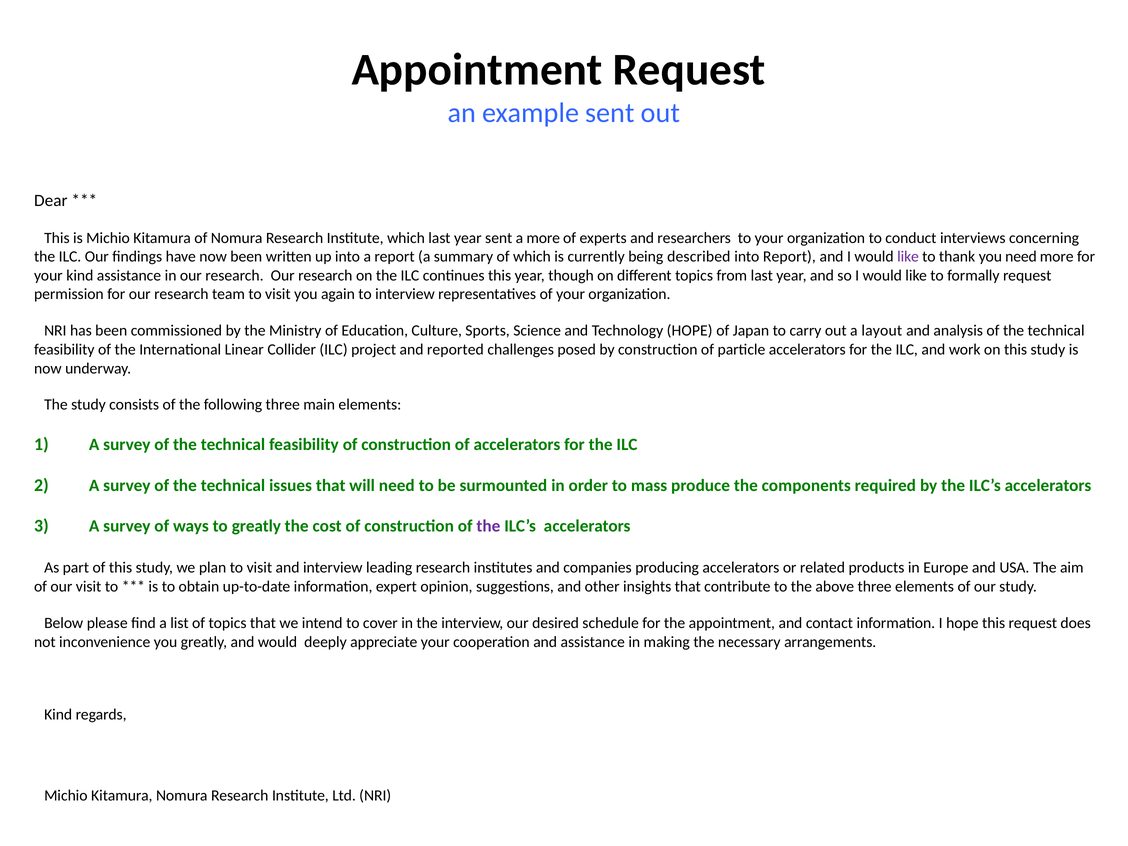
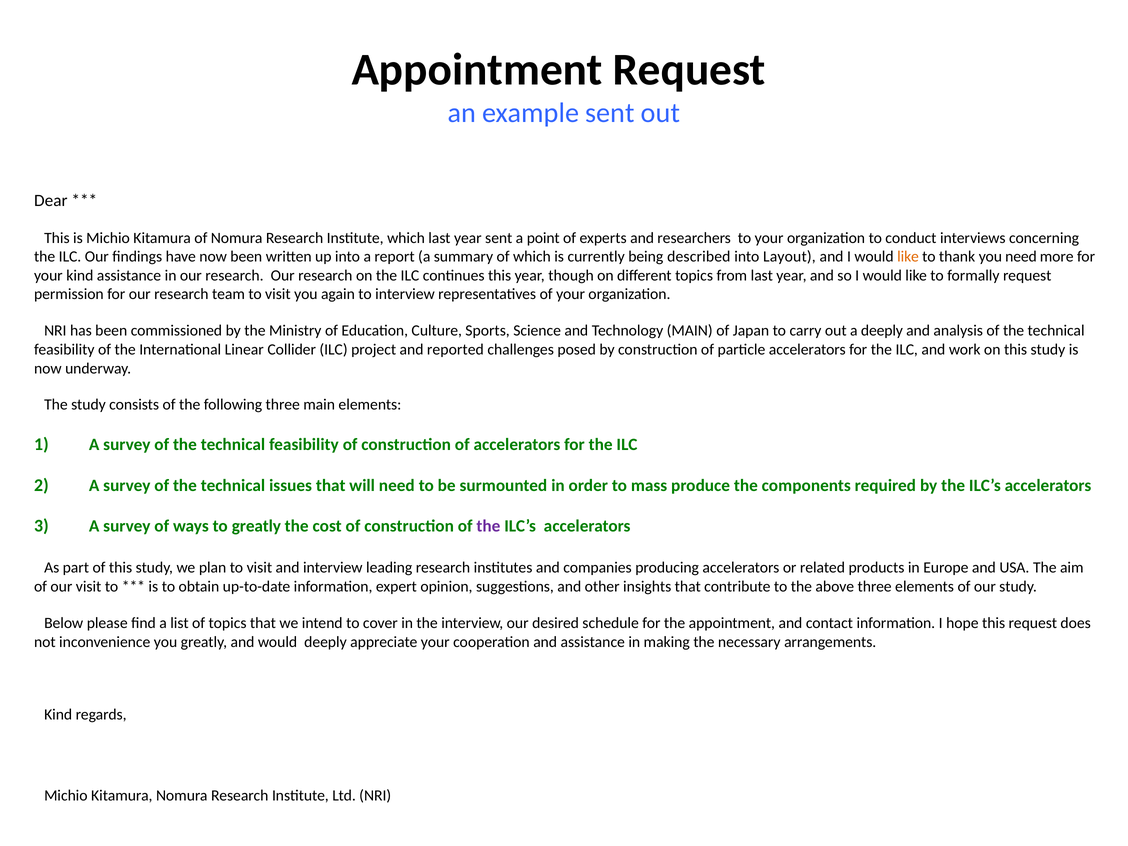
a more: more -> point
into Report: Report -> Layout
like at (908, 257) colour: purple -> orange
Technology HOPE: HOPE -> MAIN
a layout: layout -> deeply
